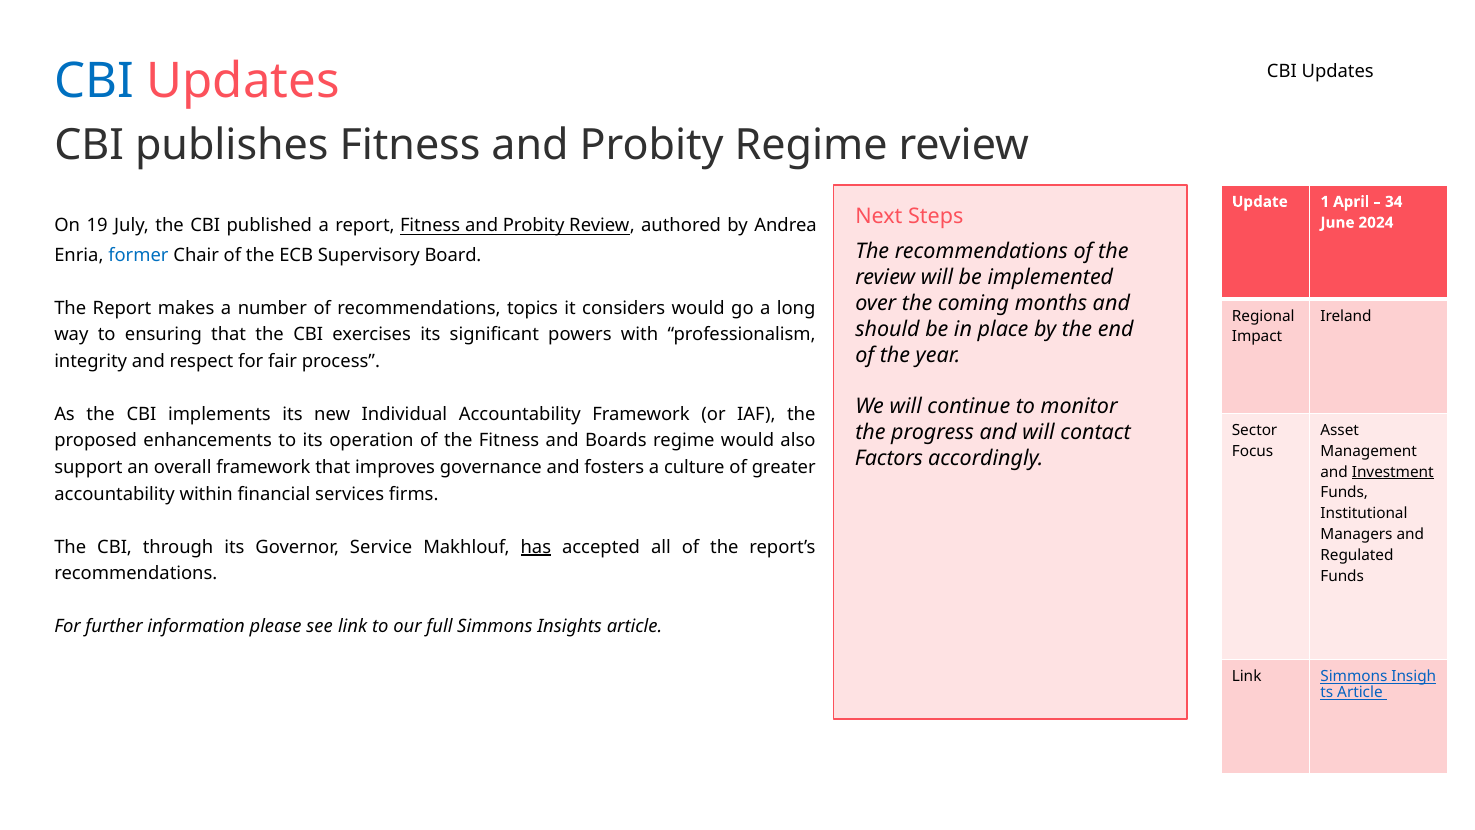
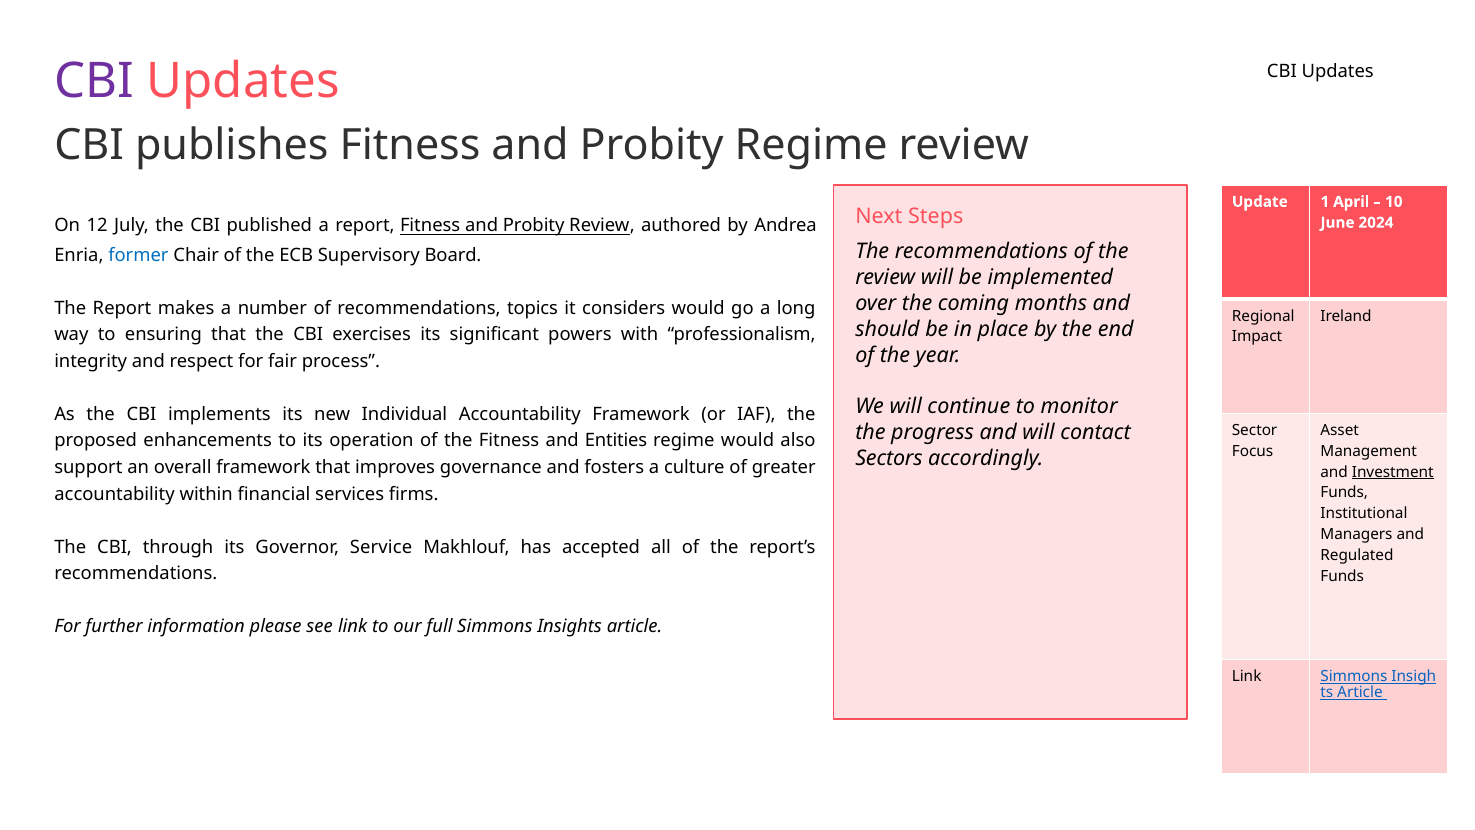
CBI at (94, 81) colour: blue -> purple
34: 34 -> 10
19: 19 -> 12
Boards: Boards -> Entities
Factors: Factors -> Sectors
has underline: present -> none
